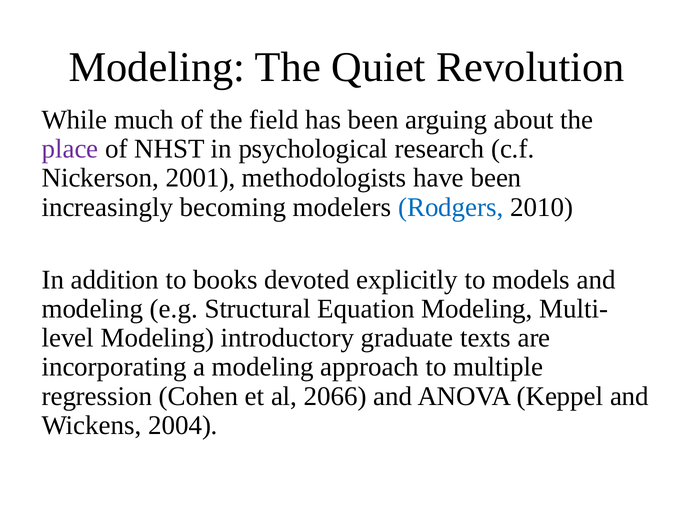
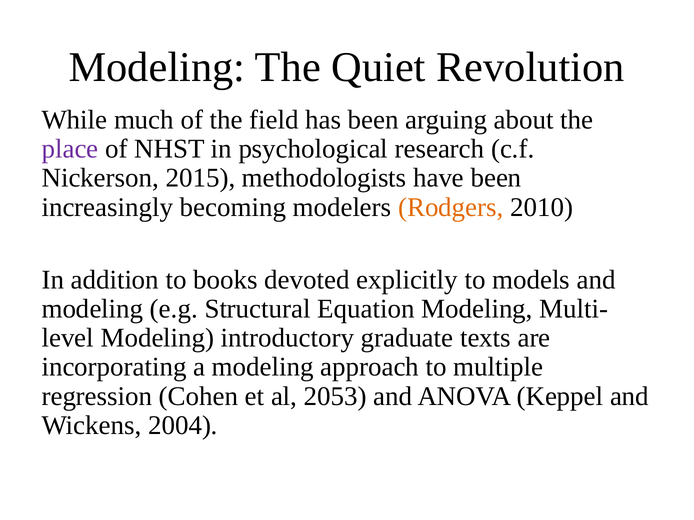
2001: 2001 -> 2015
Rodgers colour: blue -> orange
2066: 2066 -> 2053
